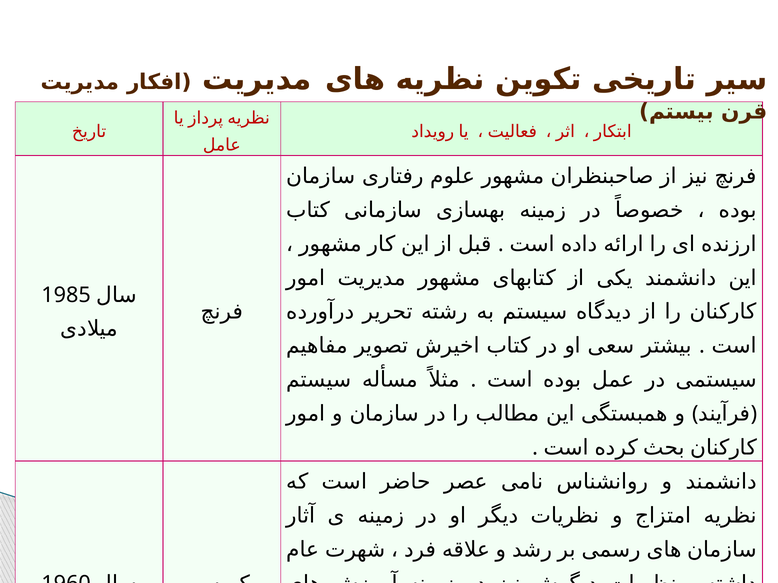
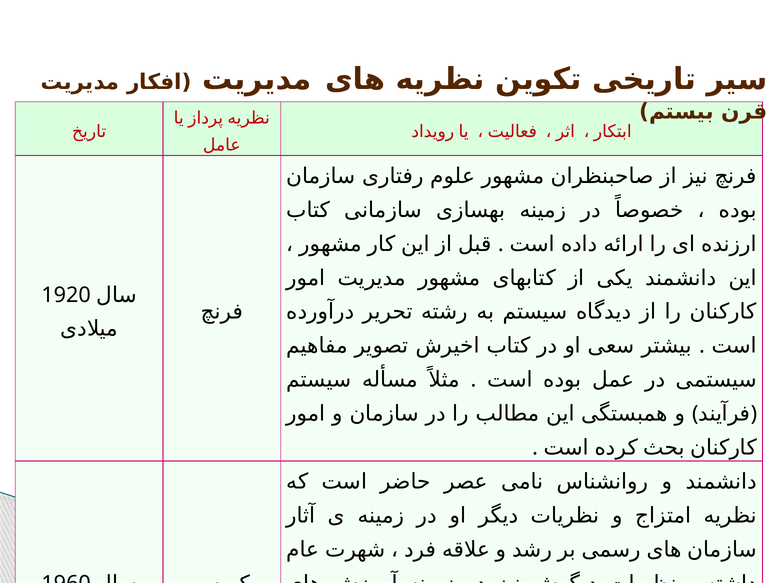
1985: 1985 -> 1920
